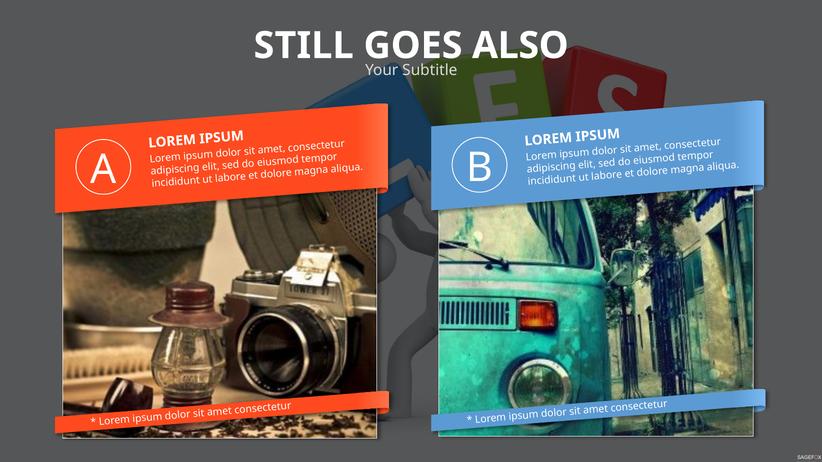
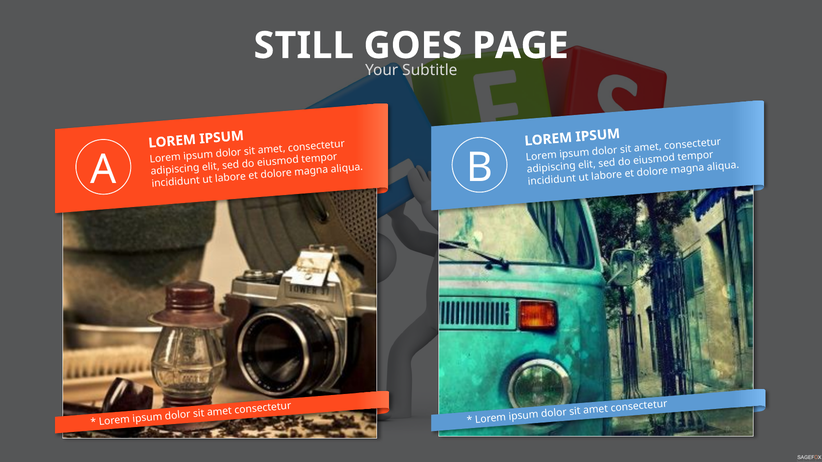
ALSO: ALSO -> PAGE
